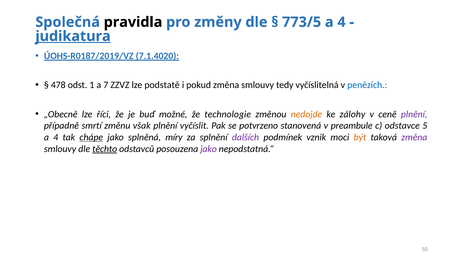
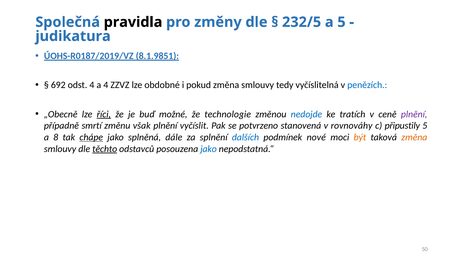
773/5: 773/5 -> 232/5
4 at (341, 22): 4 -> 5
judikatura underline: present -> none
7.1.4020: 7.1.4020 -> 8.1.9851
478: 478 -> 692
odst 1: 1 -> 4
a 7: 7 -> 4
podstatě: podstatě -> obdobné
říci underline: none -> present
nedojde colour: orange -> blue
zálohy: zálohy -> tratích
preambule: preambule -> rovnováhy
odstavce: odstavce -> připustily
4 at (56, 137): 4 -> 8
míry: míry -> dále
dalších colour: purple -> blue
vznik: vznik -> nové
změna at (414, 137) colour: purple -> orange
jako at (209, 149) colour: purple -> blue
